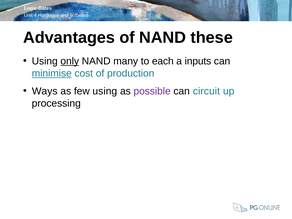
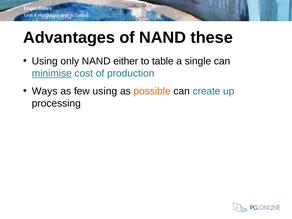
only underline: present -> none
many: many -> either
each: each -> table
inputs: inputs -> single
possible colour: purple -> orange
circuit: circuit -> create
